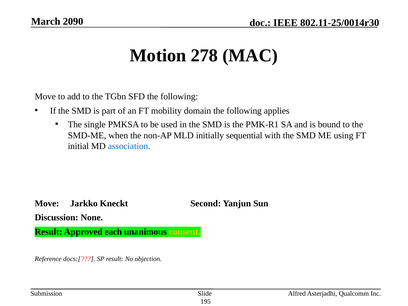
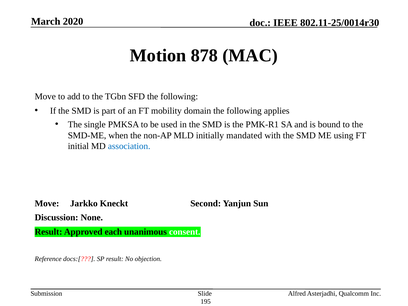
2090: 2090 -> 2020
278: 278 -> 878
sequential: sequential -> mandated
consent colour: yellow -> white
